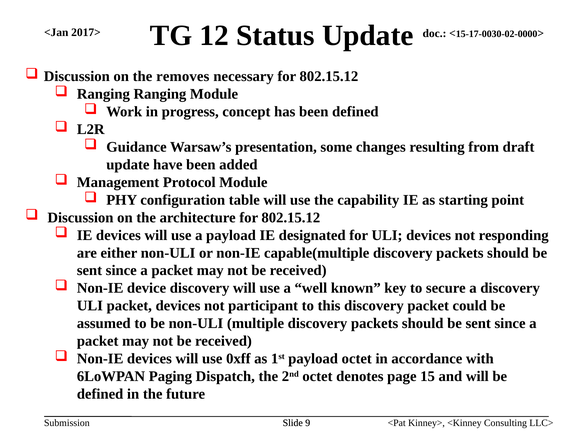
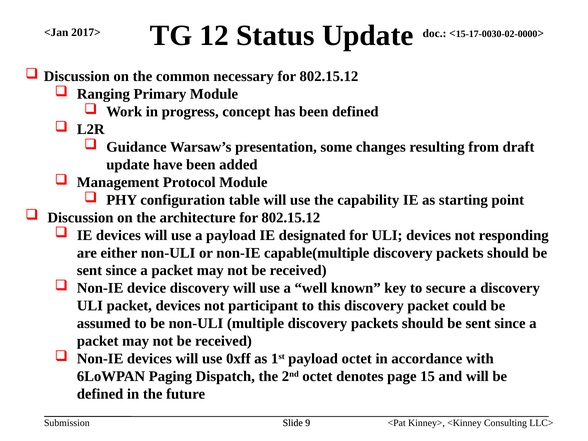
removes: removes -> common
Ranging Ranging: Ranging -> Primary
